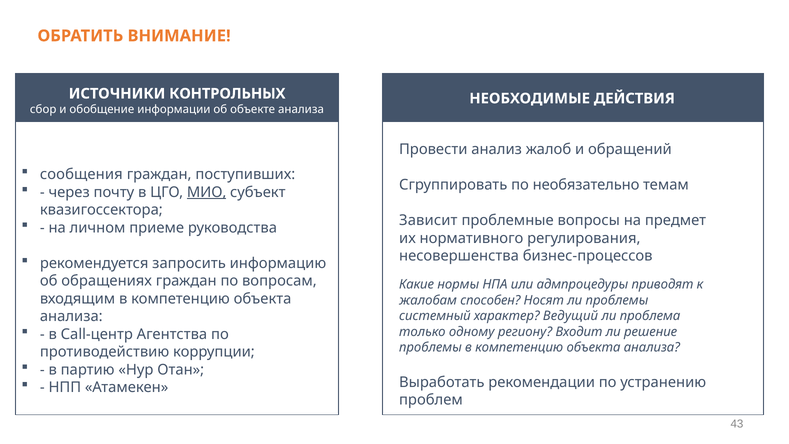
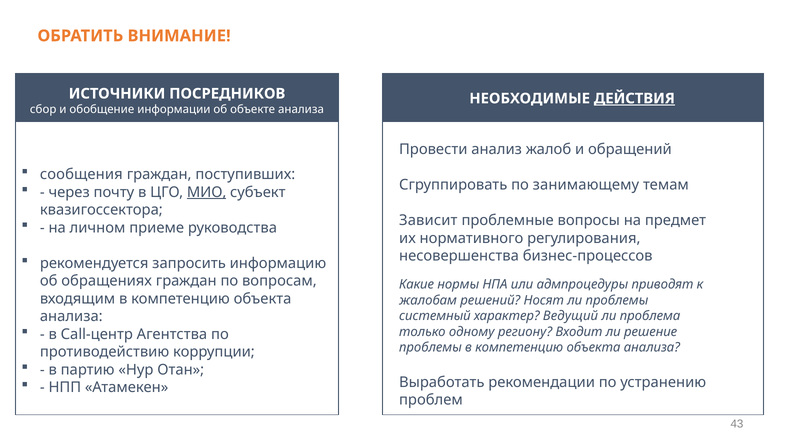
КОНТРОЛЬНЫХ: КОНТРОЛЬНЫХ -> ПОСРЕДНИКОВ
ДЕЙСТВИЯ underline: none -> present
необязательно: необязательно -> занимающему
способен: способен -> решений
